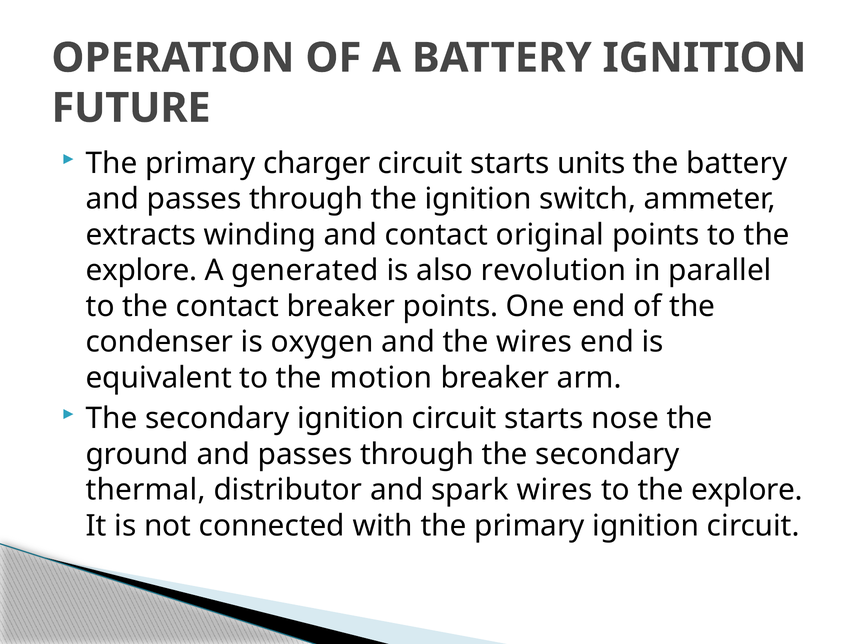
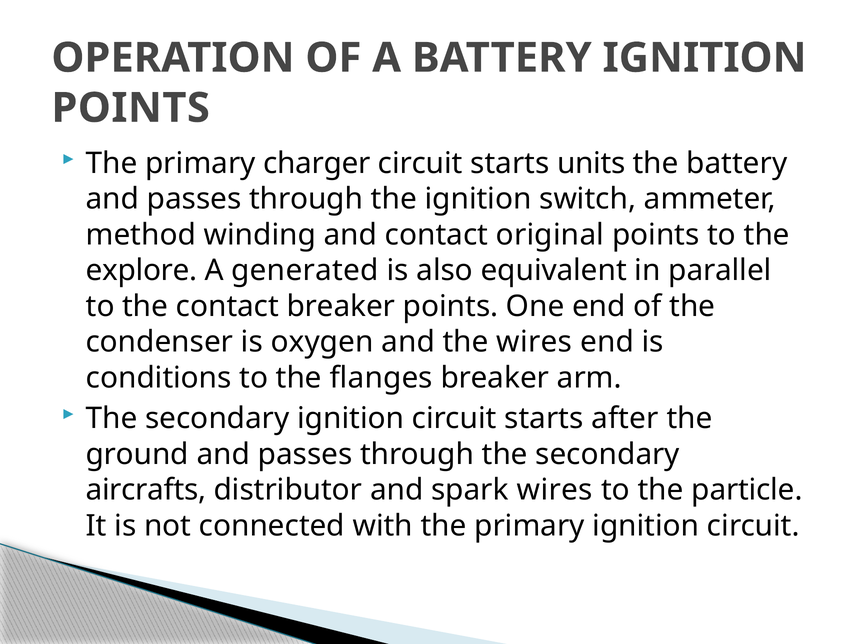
FUTURE at (131, 108): FUTURE -> POINTS
extracts: extracts -> method
revolution: revolution -> equivalent
equivalent: equivalent -> conditions
motion: motion -> flanges
nose: nose -> after
thermal: thermal -> aircrafts
explore at (747, 490): explore -> particle
